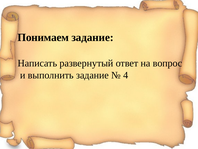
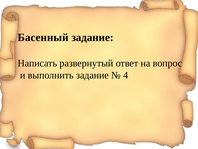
Понимаем: Понимаем -> Басенный
